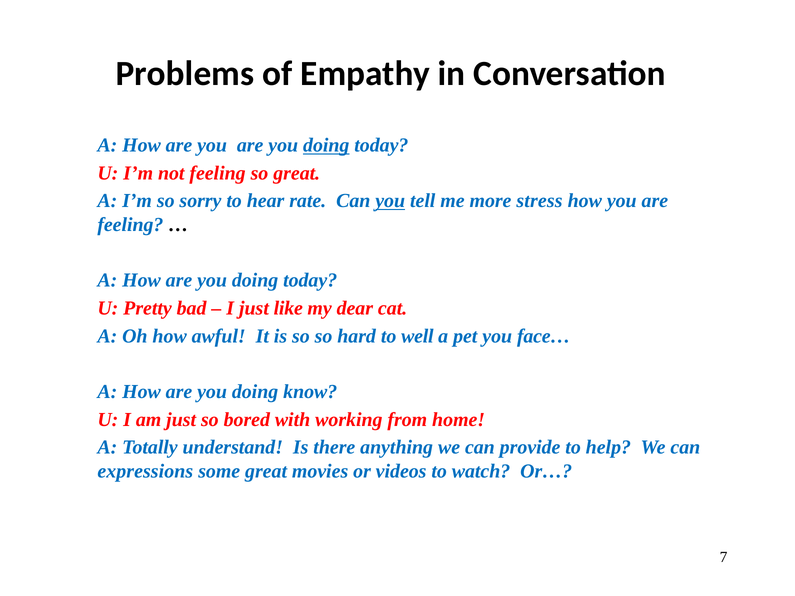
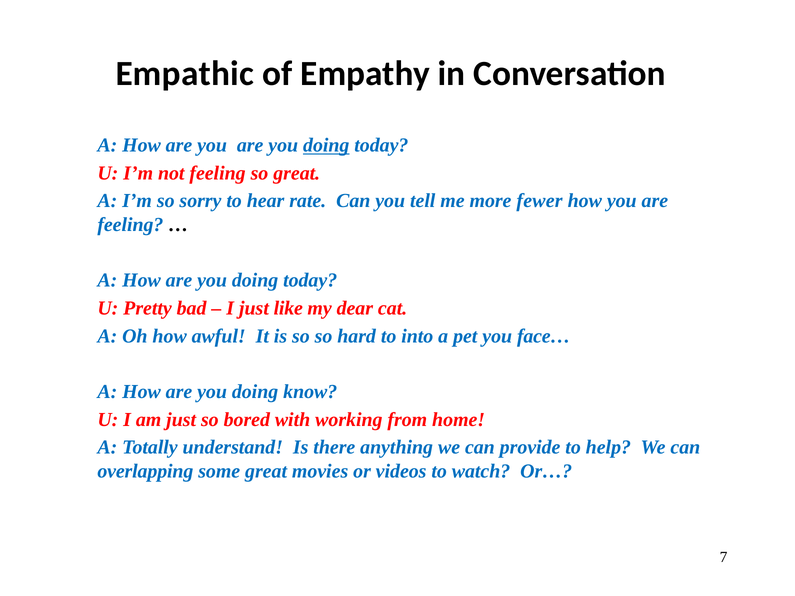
Problems: Problems -> Empathic
you at (390, 201) underline: present -> none
stress: stress -> fewer
well: well -> into
expressions: expressions -> overlapping
